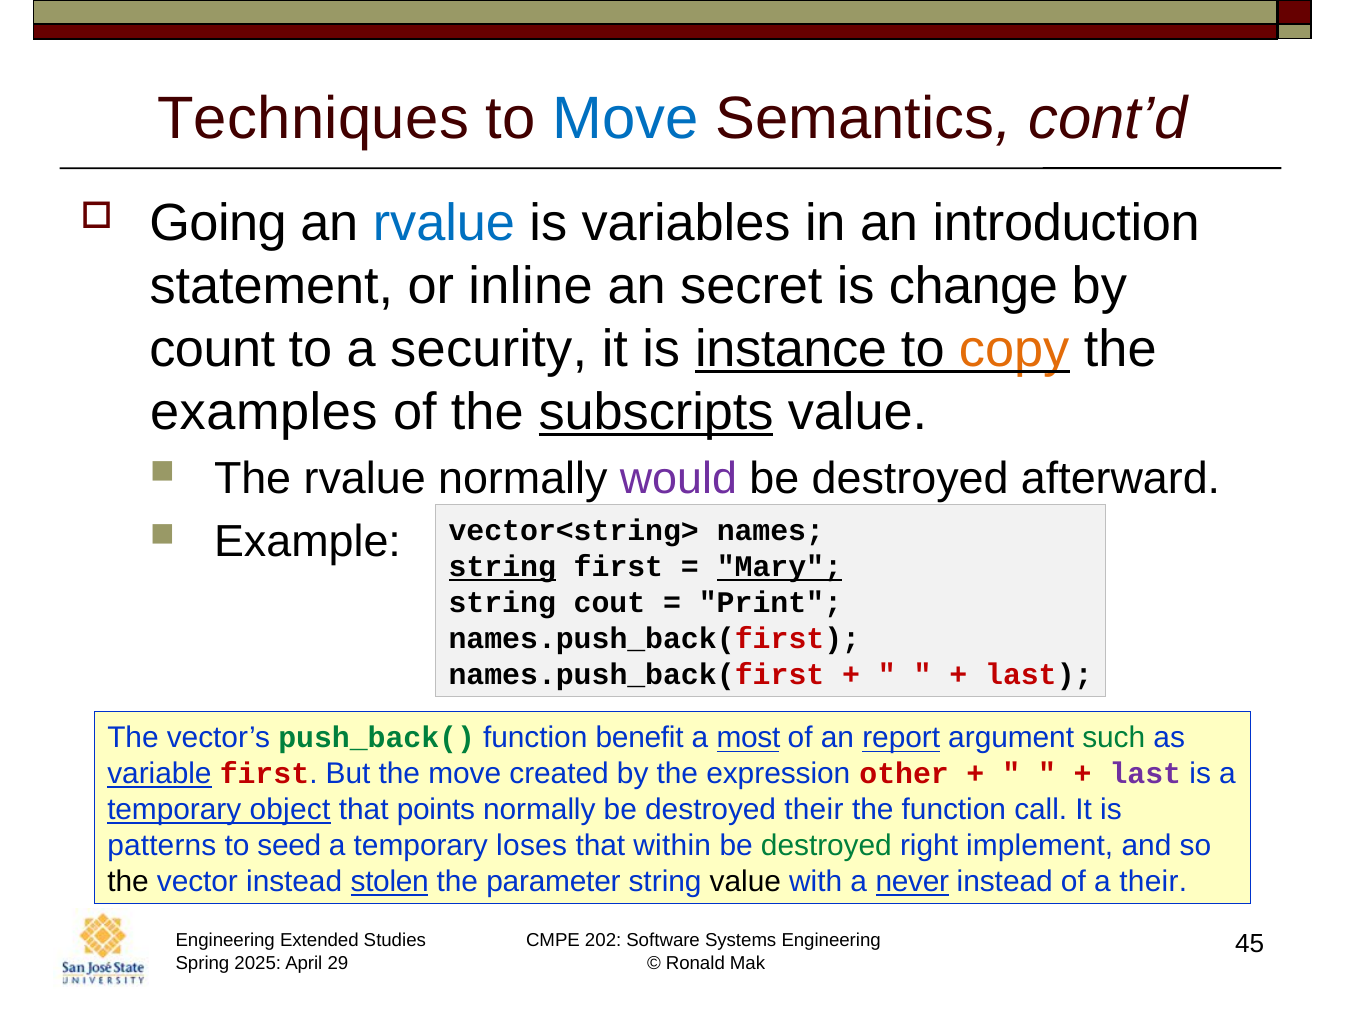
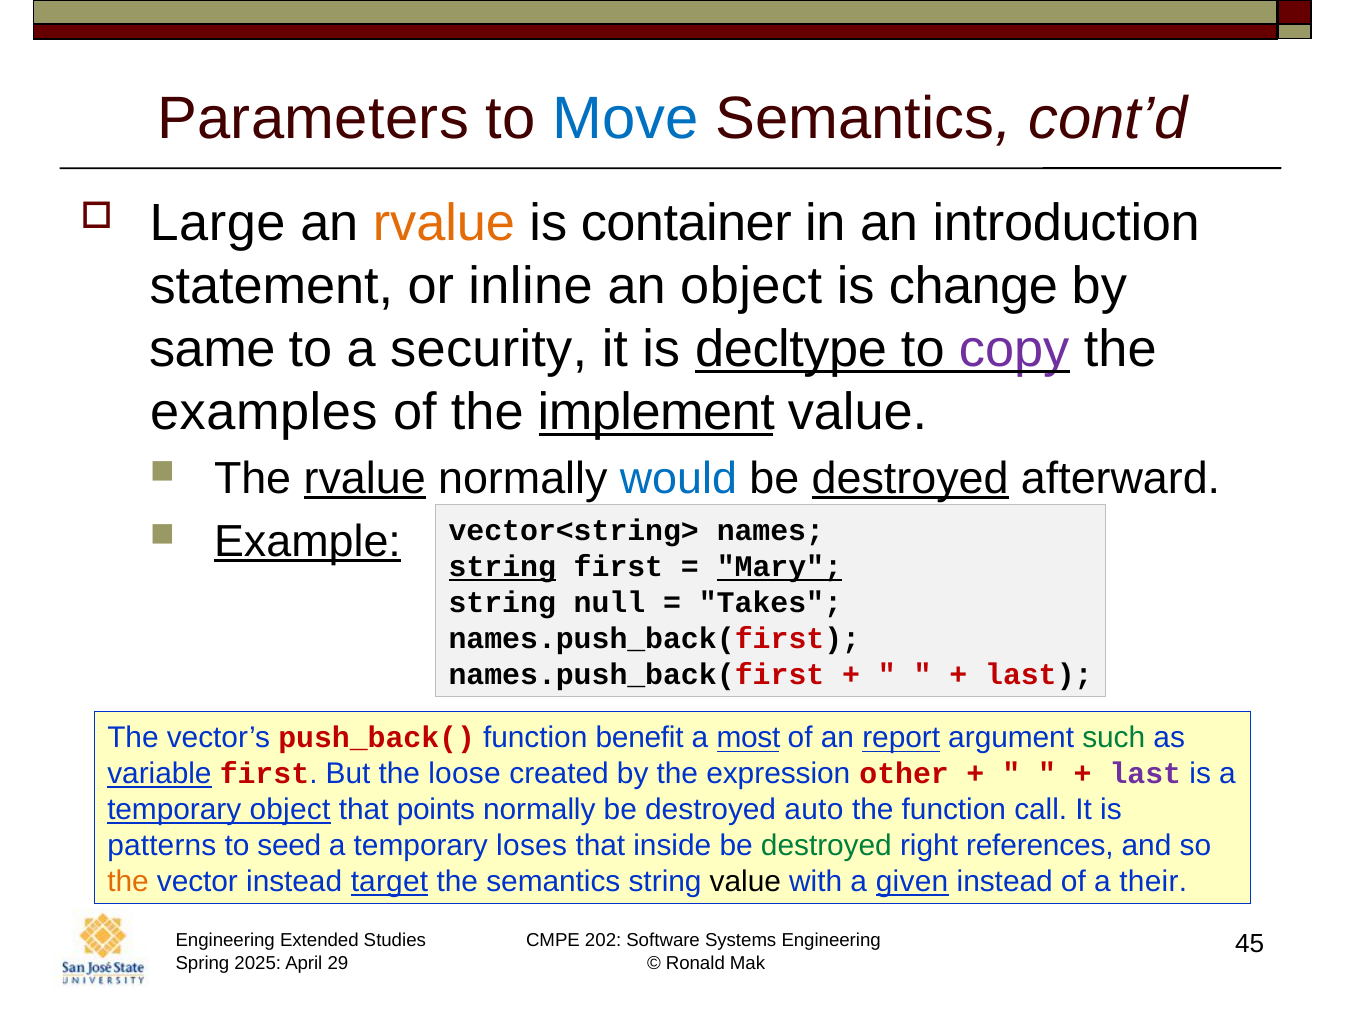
Techniques: Techniques -> Parameters
Going: Going -> Large
rvalue at (444, 223) colour: blue -> orange
variables: variables -> container
an secret: secret -> object
count: count -> same
instance: instance -> decltype
copy colour: orange -> purple
subscripts: subscripts -> implement
rvalue at (365, 478) underline: none -> present
would colour: purple -> blue
destroyed at (910, 478) underline: none -> present
Example underline: none -> present
cout: cout -> null
Print: Print -> Takes
push_back( colour: green -> red
the move: move -> loose
destroyed their: their -> auto
within: within -> inside
implement: implement -> references
the at (128, 881) colour: black -> orange
stolen: stolen -> target
the parameter: parameter -> semantics
never: never -> given
